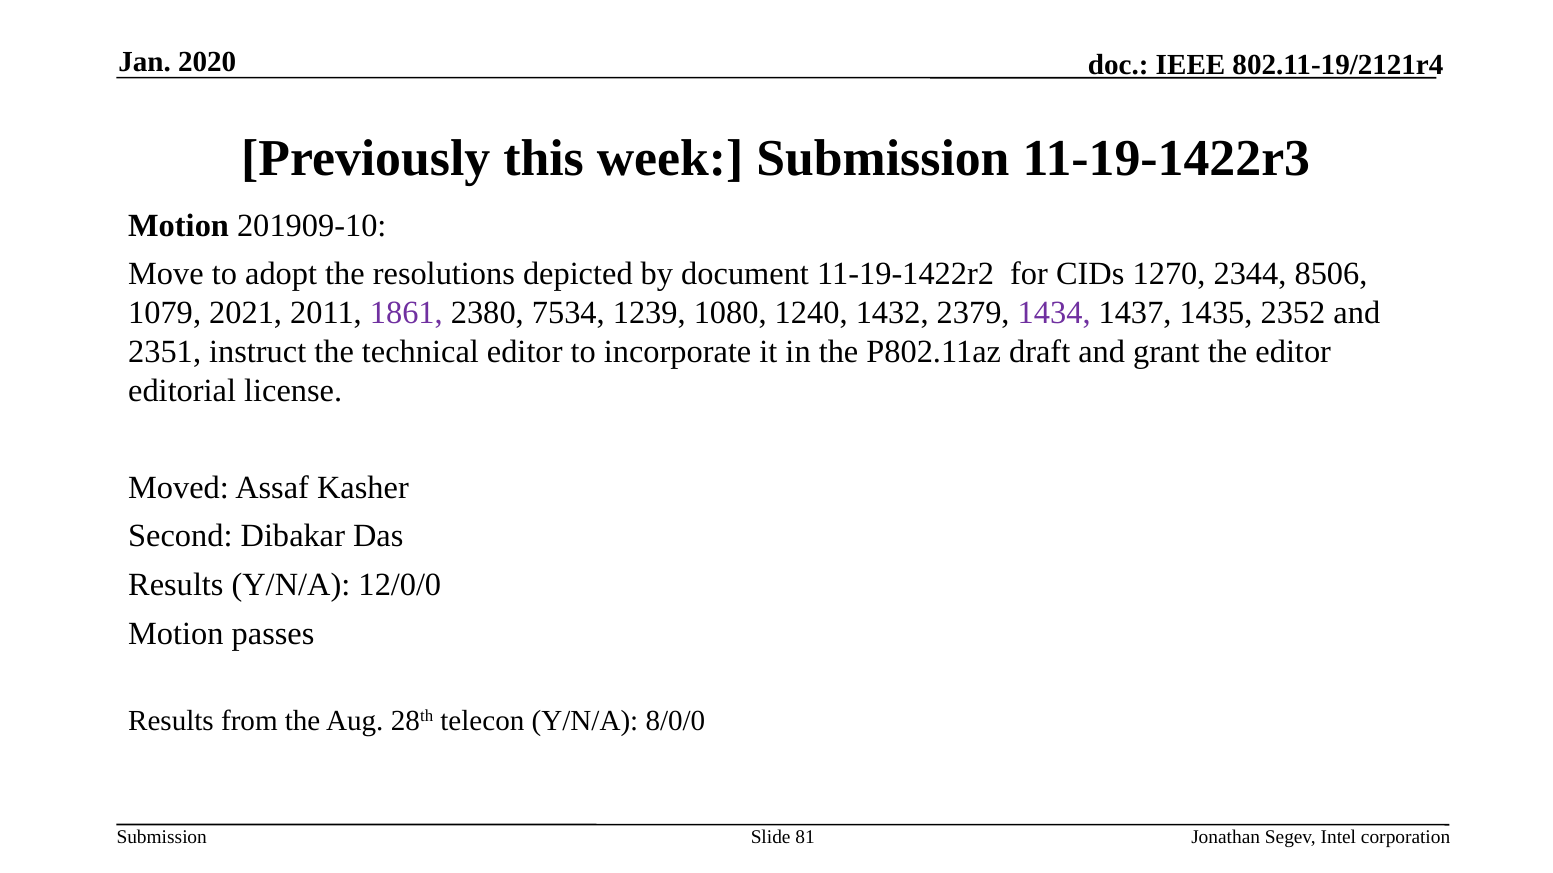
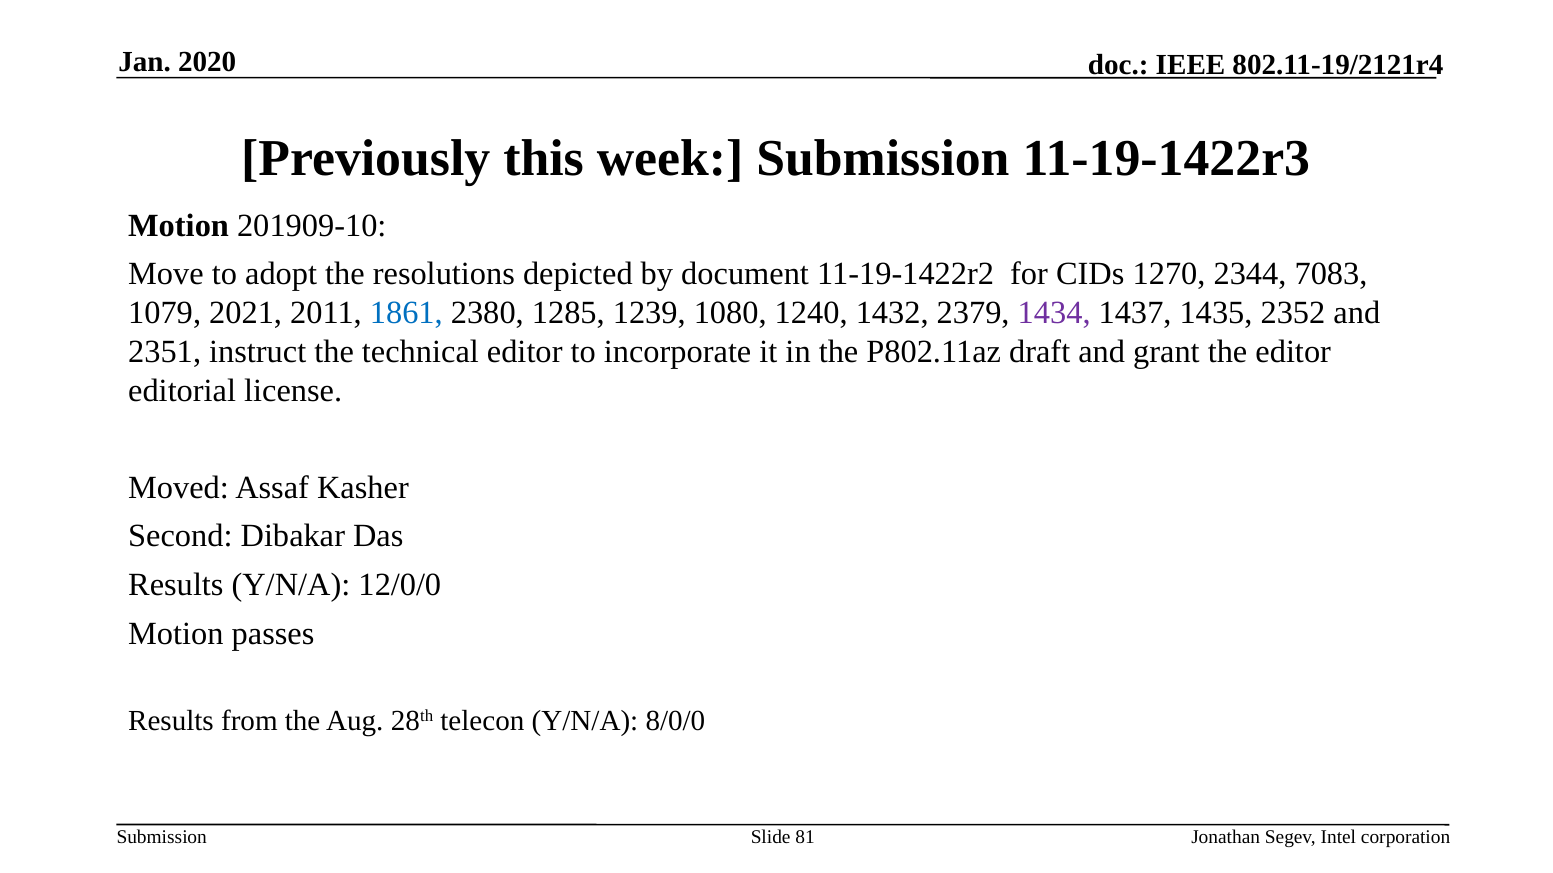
8506: 8506 -> 7083
1861 colour: purple -> blue
7534: 7534 -> 1285
